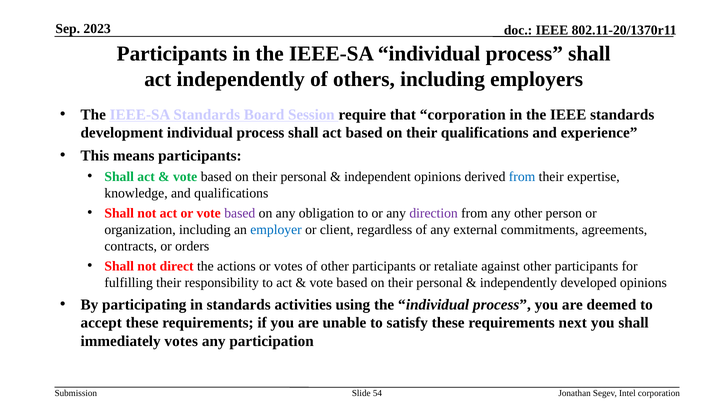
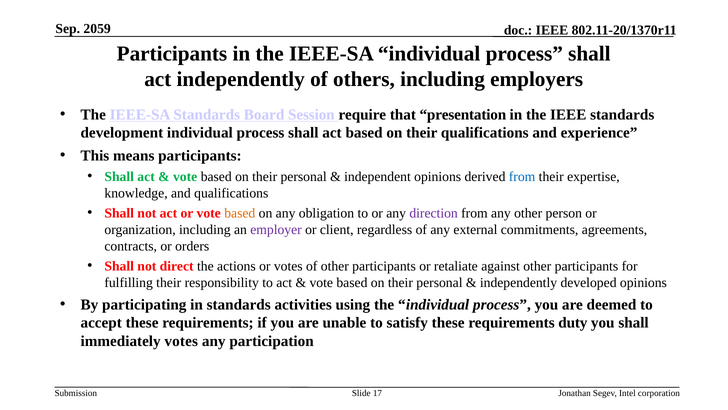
2023: 2023 -> 2059
that corporation: corporation -> presentation
based at (240, 213) colour: purple -> orange
employer colour: blue -> purple
next: next -> duty
54: 54 -> 17
